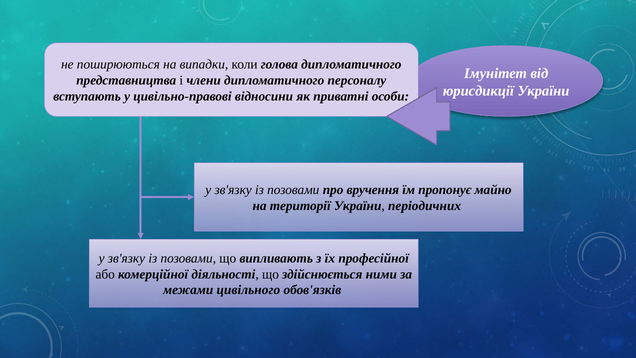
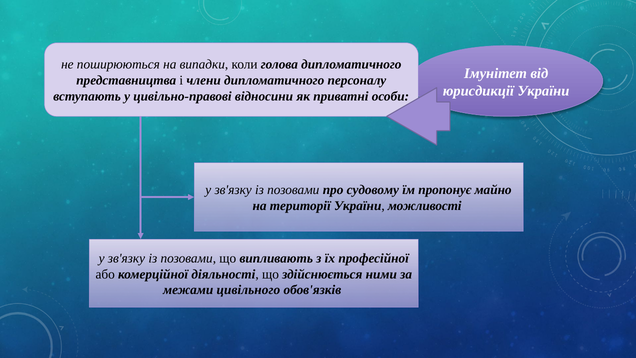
вручення: вручення -> судовому
періодичних: періодичних -> можливості
